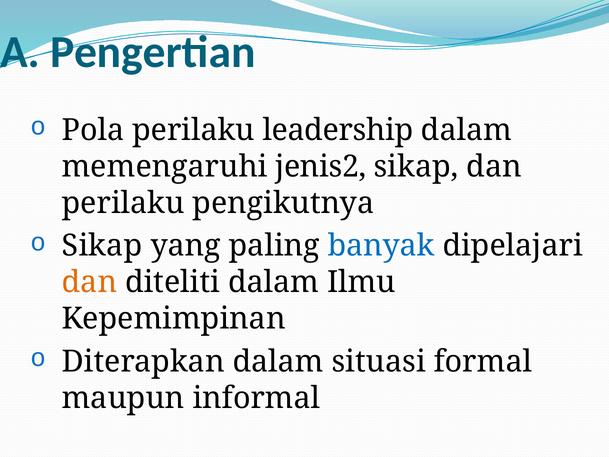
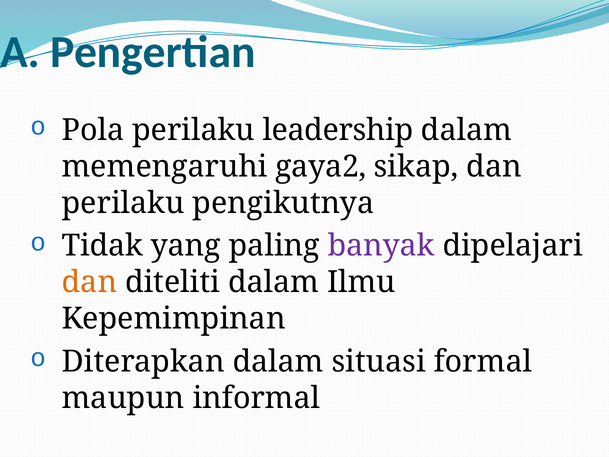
jenis2: jenis2 -> gaya2
Sikap at (102, 246): Sikap -> Tidak
banyak colour: blue -> purple
